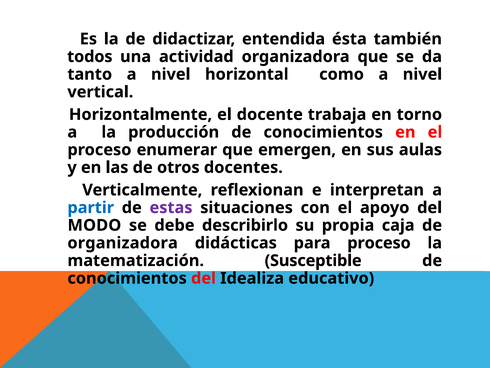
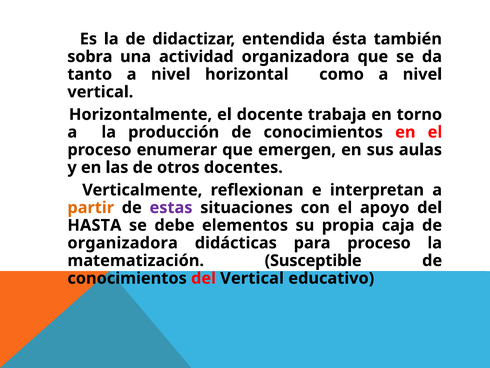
todos: todos -> sobra
partir colour: blue -> orange
MODO: MODO -> HASTA
describirlo: describirlo -> elementos
del Idealiza: Idealiza -> Vertical
